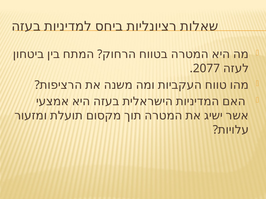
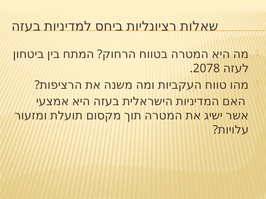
2077: 2077 -> 2078
